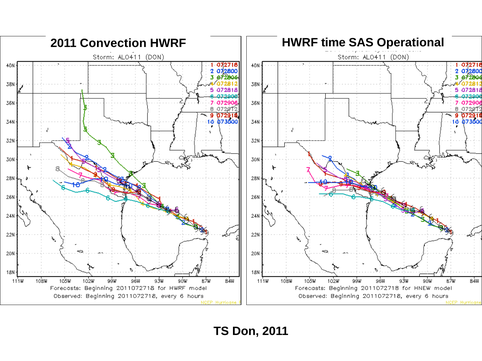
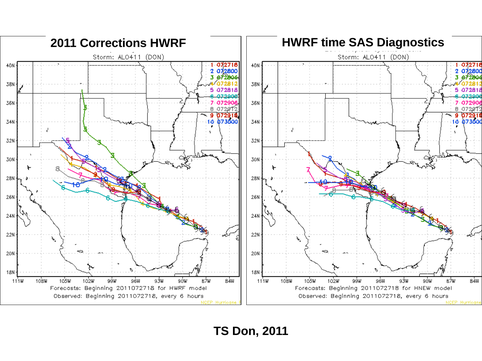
Convection: Convection -> Corrections
Operational: Operational -> Diagnostics
